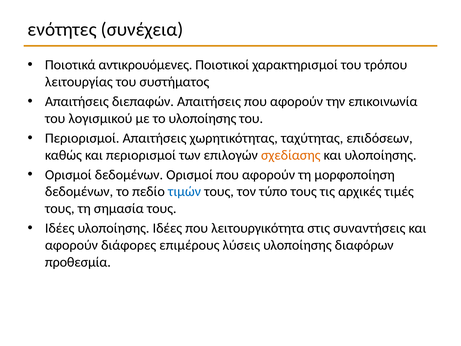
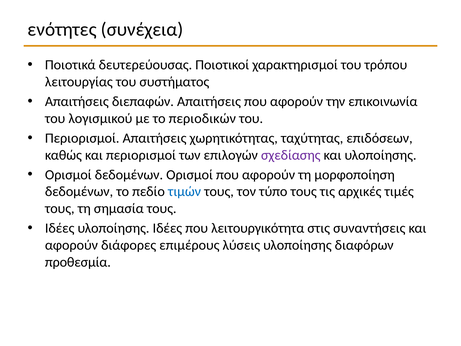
αντικρουόμενες: αντικρουόμενες -> δευτερεύουσας
το υλοποίησης: υλοποίησης -> περιοδικών
σχεδίασης colour: orange -> purple
